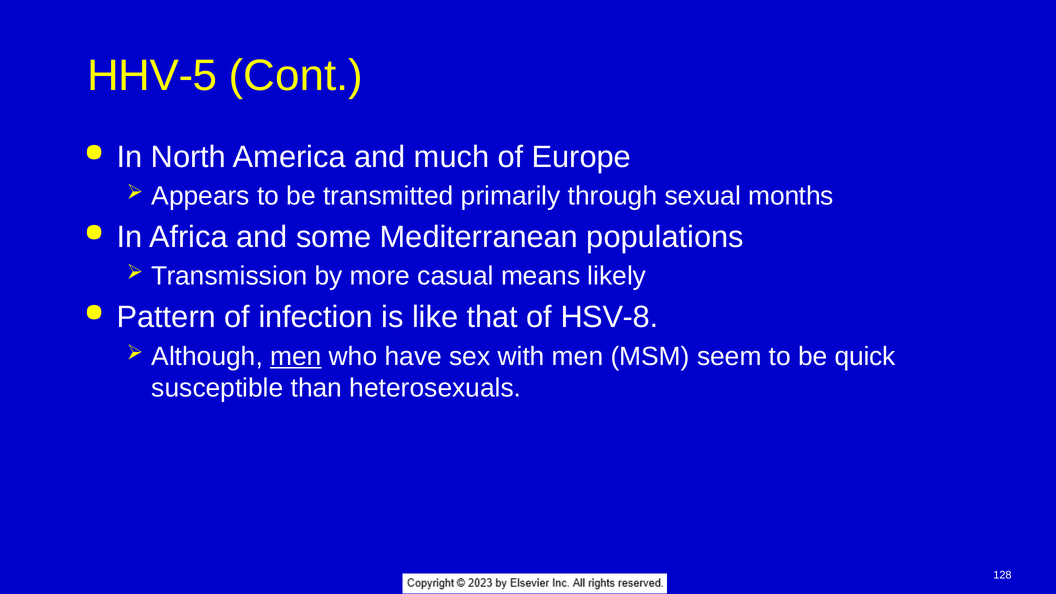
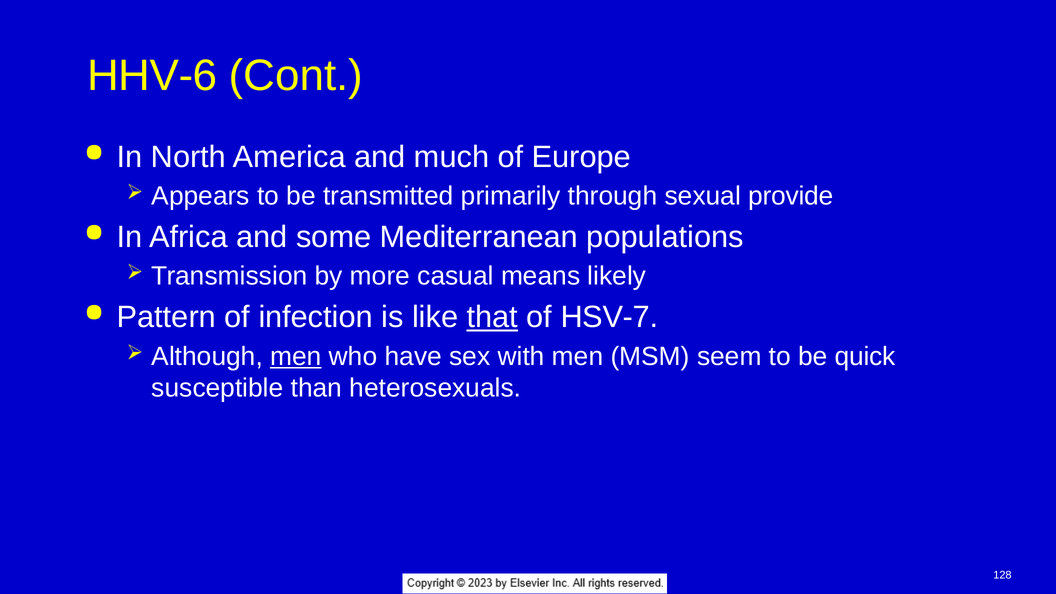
HHV-5: HHV-5 -> HHV-6
months: months -> provide
that underline: none -> present
HSV-8: HSV-8 -> HSV-7
